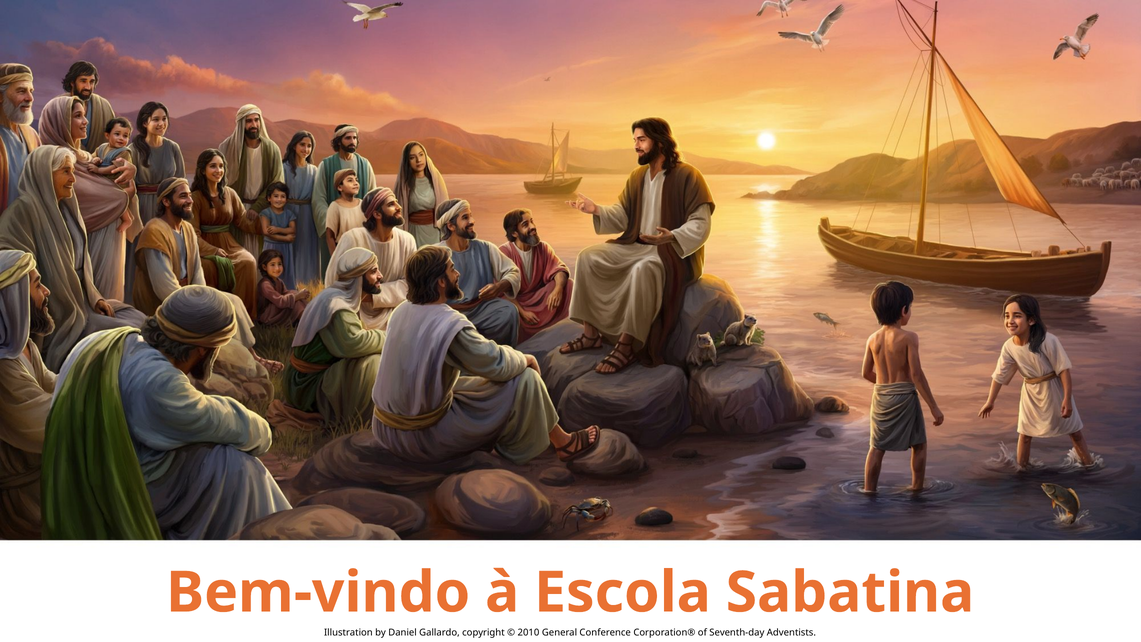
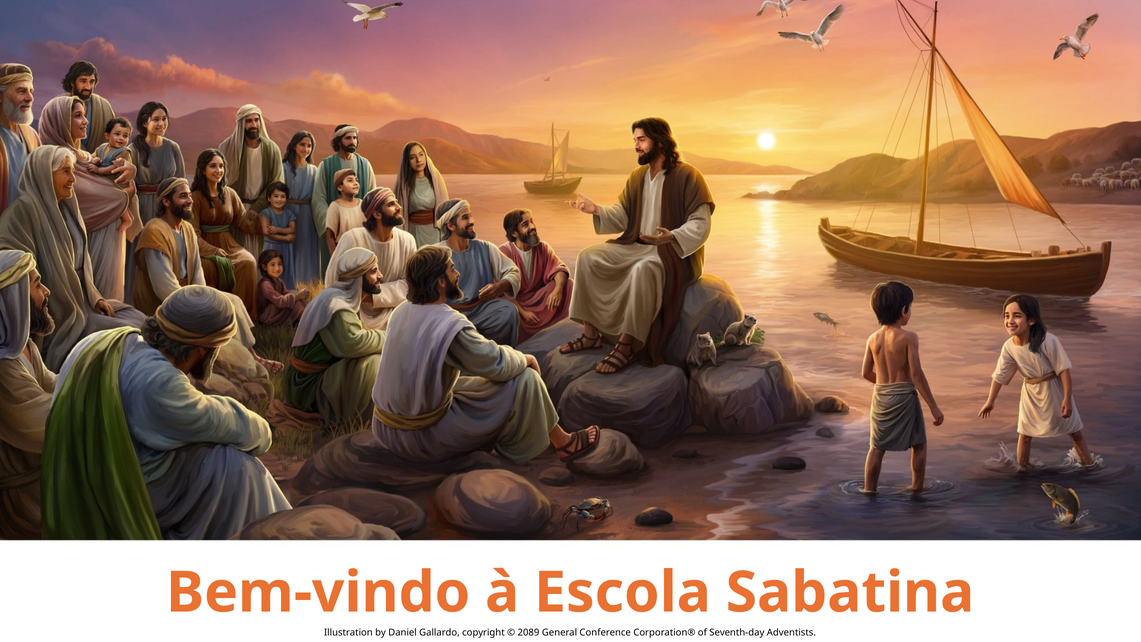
2010: 2010 -> 2089
